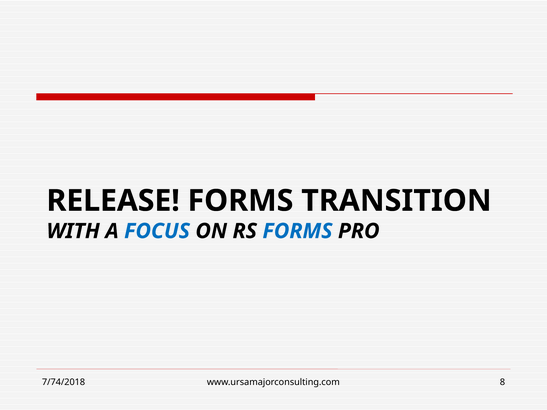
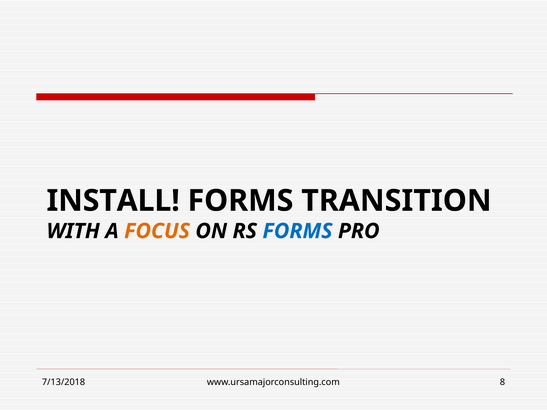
RELEASE: RELEASE -> INSTALL
FOCUS colour: blue -> orange
7/74/2018: 7/74/2018 -> 7/13/2018
